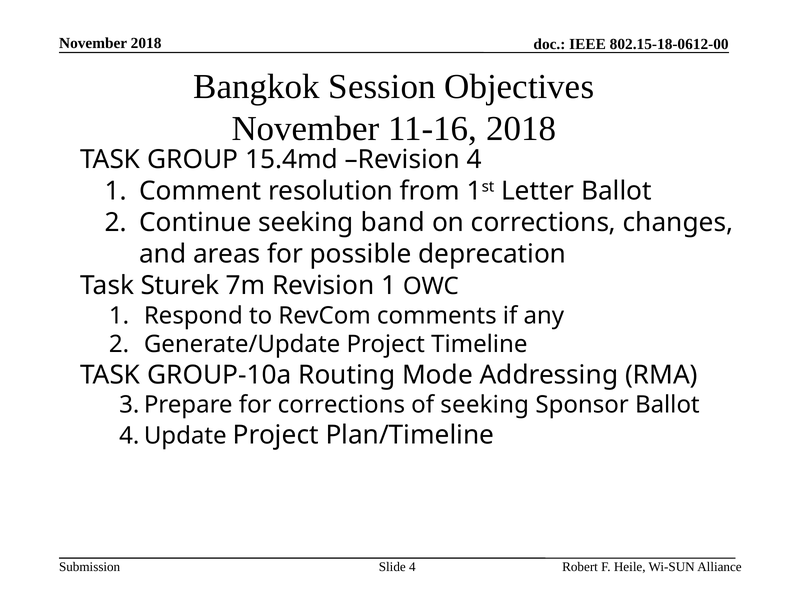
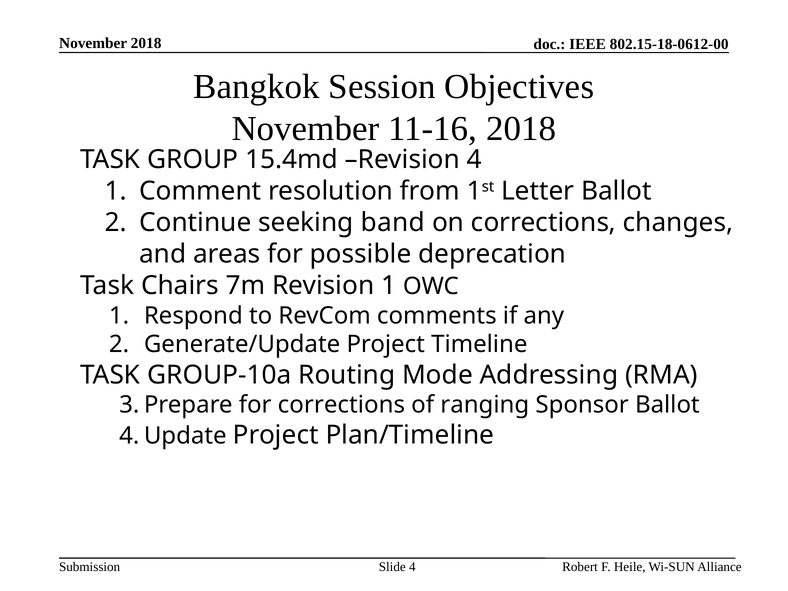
Sturek: Sturek -> Chairs
of seeking: seeking -> ranging
